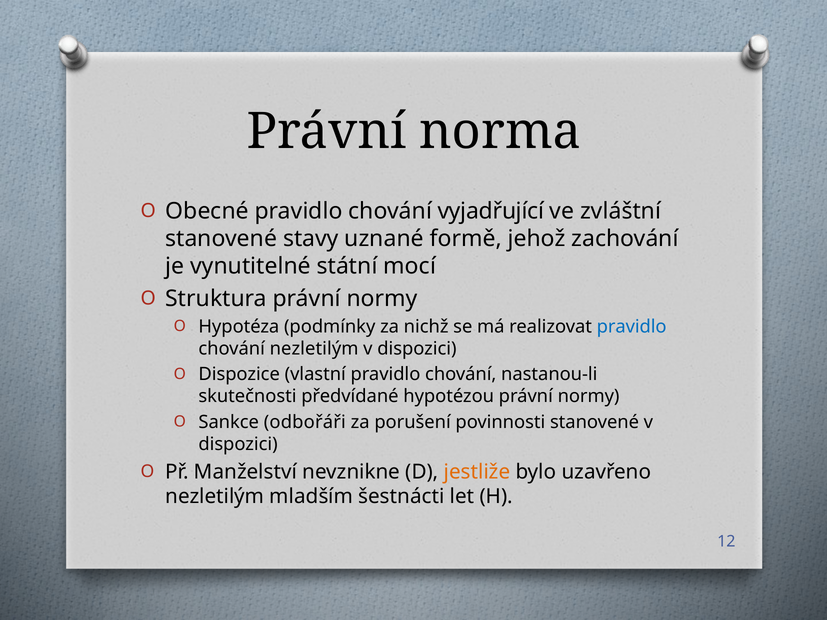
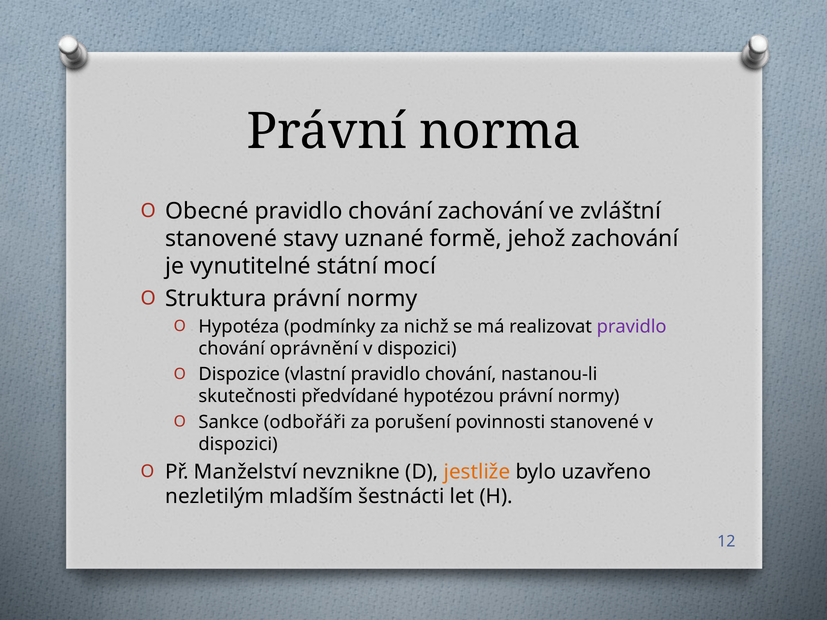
chování vyjadřující: vyjadřující -> zachování
pravidlo at (632, 327) colour: blue -> purple
chování nezletilým: nezletilým -> oprávnění
